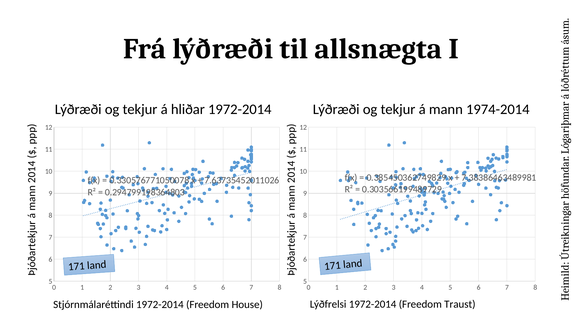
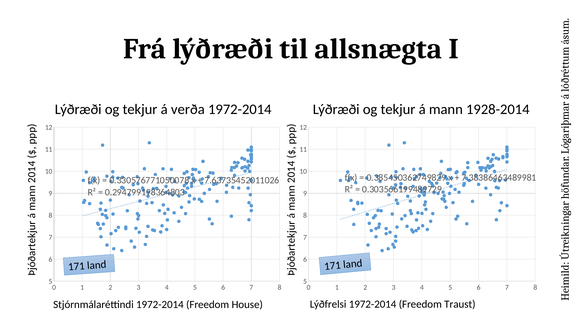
hliðar: hliðar -> verða
1974-2014: 1974-2014 -> 1928-2014
